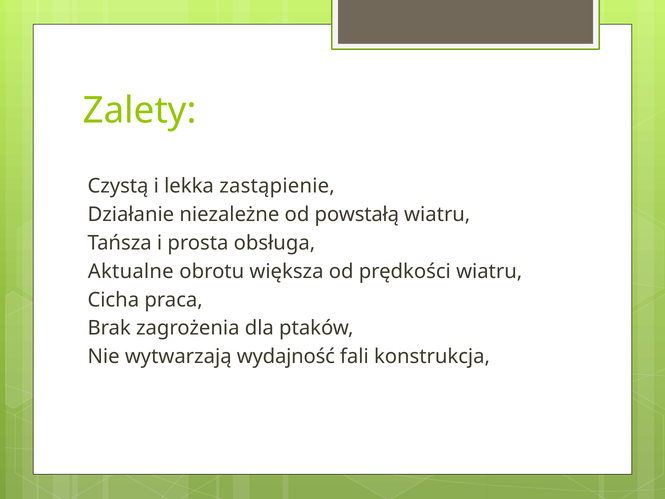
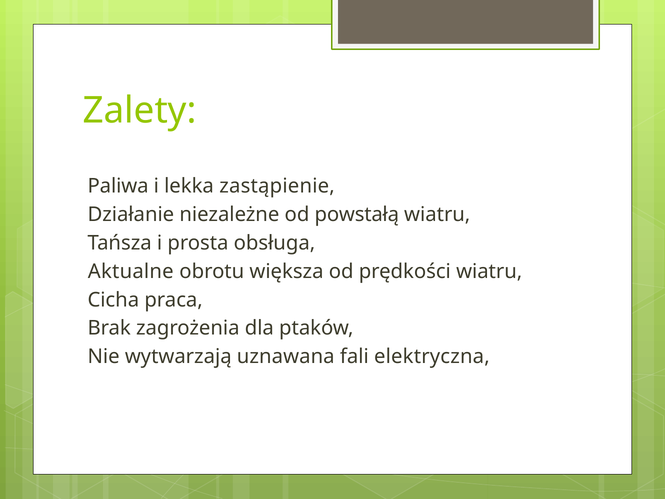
Czystą: Czystą -> Paliwa
wydajność: wydajność -> uznawana
konstrukcja: konstrukcja -> elektryczna
